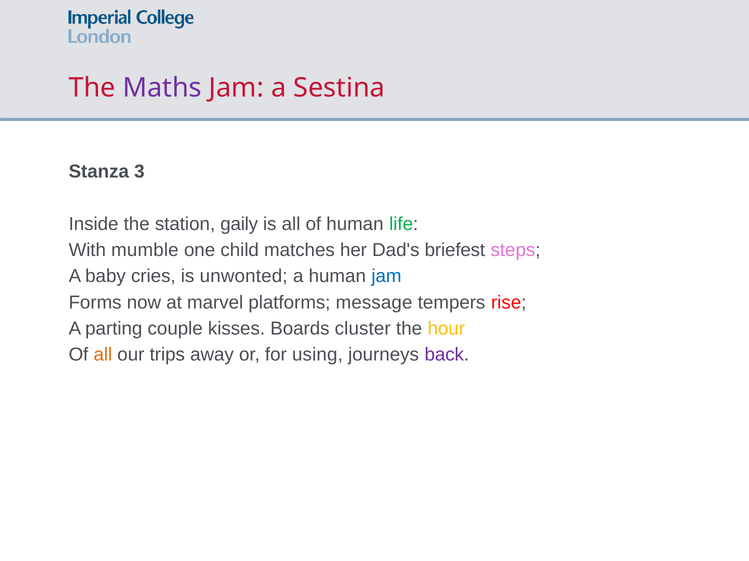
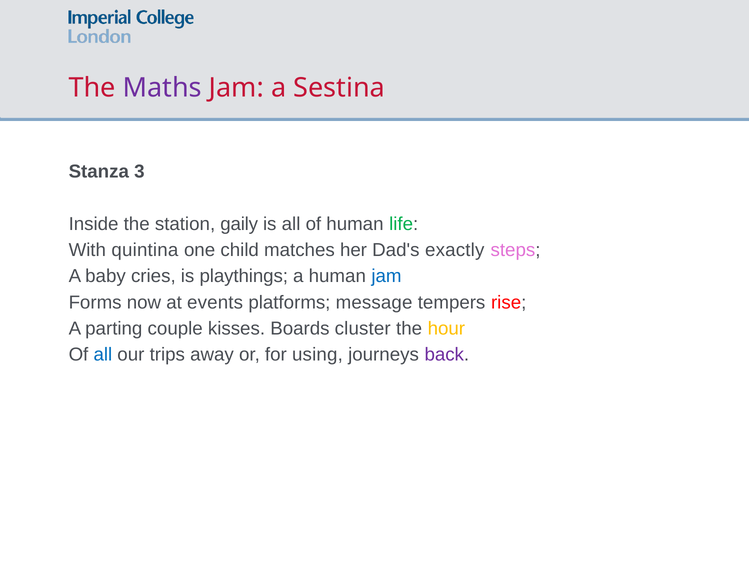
mumble: mumble -> quintina
briefest: briefest -> exactly
unwonted: unwonted -> playthings
marvel: marvel -> events
all at (103, 355) colour: orange -> blue
